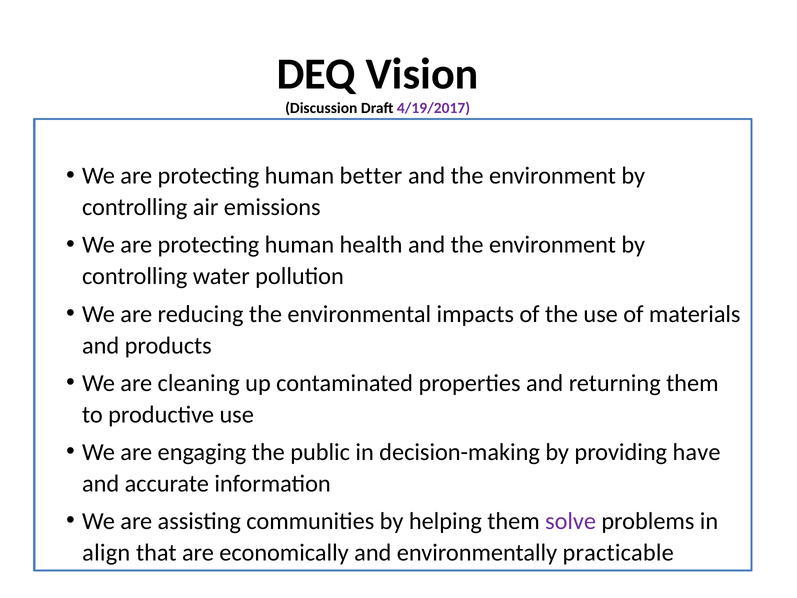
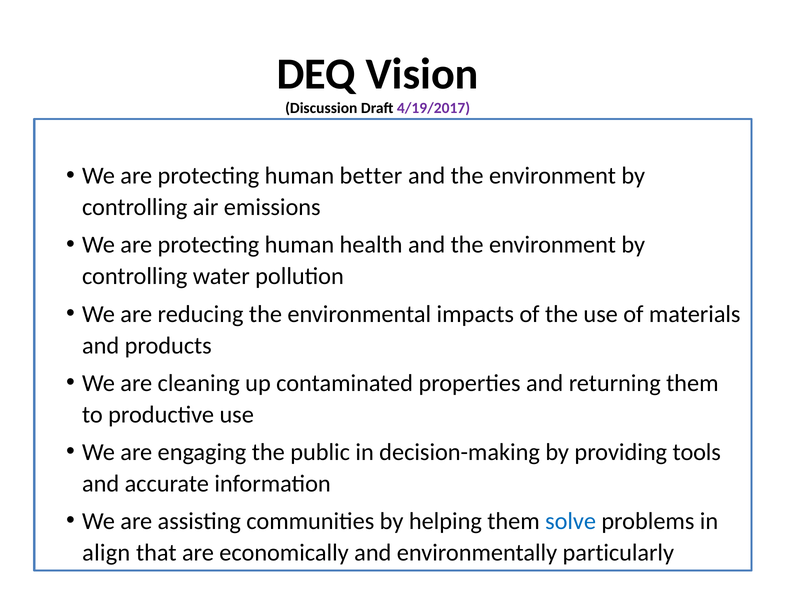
have: have -> tools
solve colour: purple -> blue
practicable: practicable -> particularly
